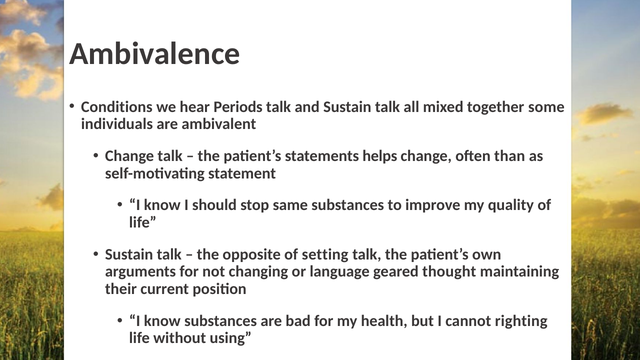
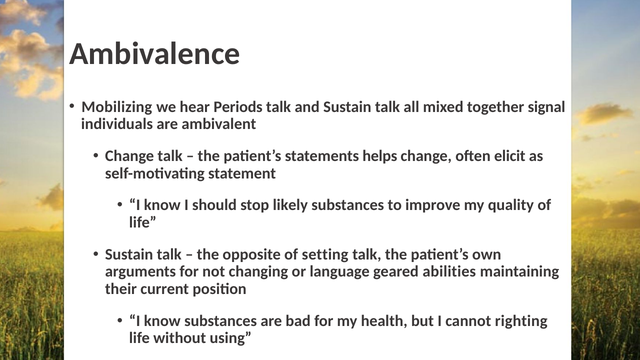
Conditions: Conditions -> Mobilizing
some: some -> signal
than: than -> elicit
same: same -> likely
thought: thought -> abilities
